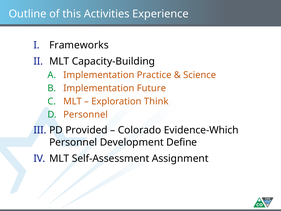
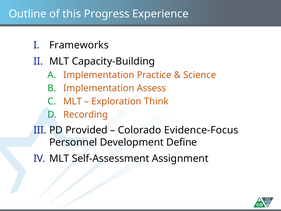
Activities: Activities -> Progress
Future: Future -> Assess
Personnel at (86, 114): Personnel -> Recording
Evidence-Which: Evidence-Which -> Evidence-Focus
